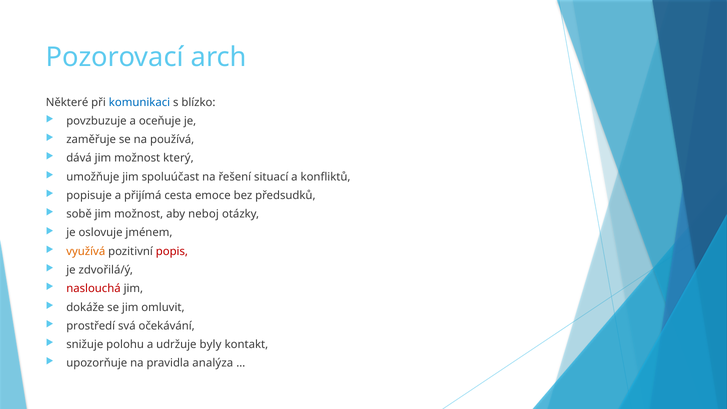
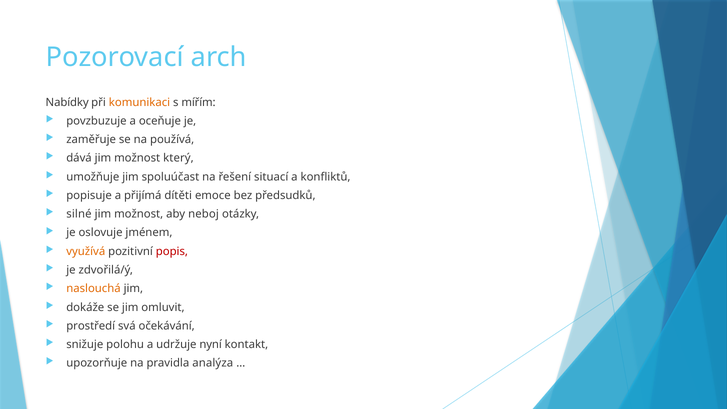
Některé: Některé -> Nabídky
komunikaci colour: blue -> orange
blízko: blízko -> mířím
cesta: cesta -> dítěti
sobě: sobě -> silné
naslouchá colour: red -> orange
byly: byly -> nyní
